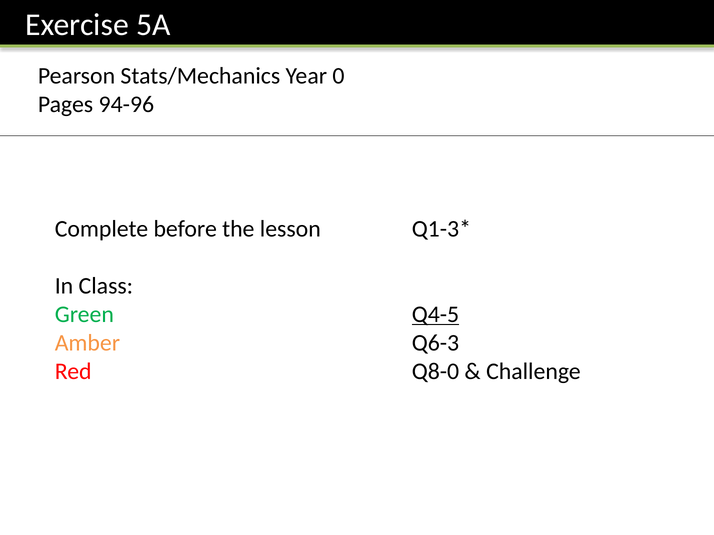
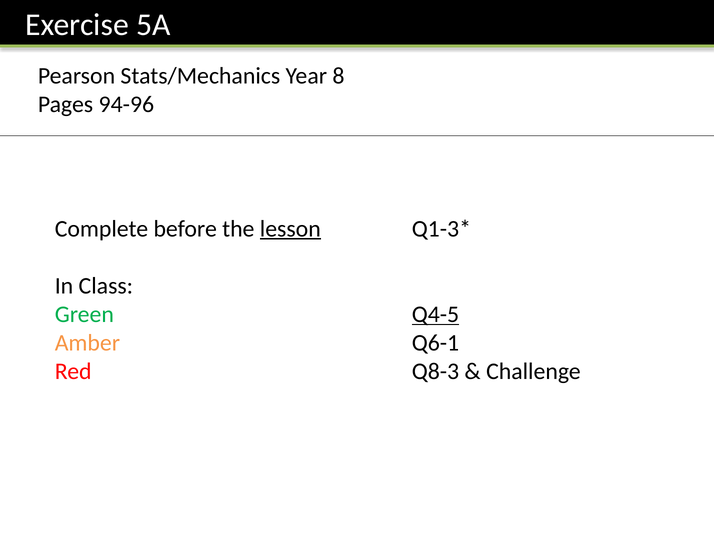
0: 0 -> 8
lesson underline: none -> present
Q6-3: Q6-3 -> Q6-1
Q8-0: Q8-0 -> Q8-3
